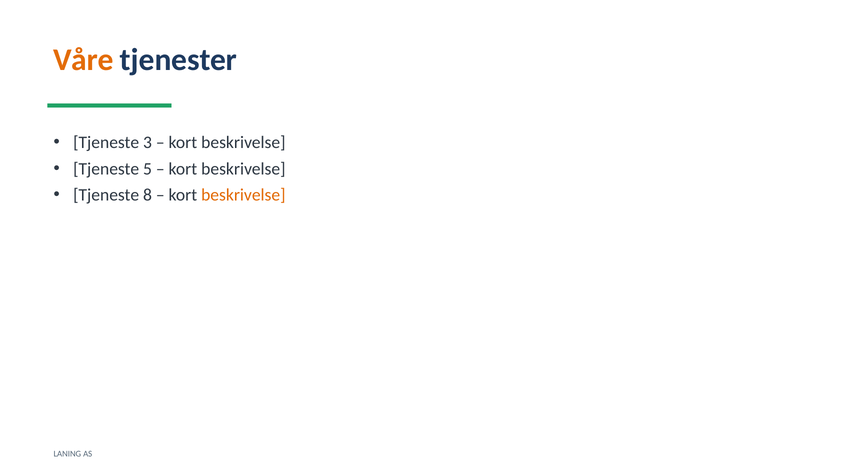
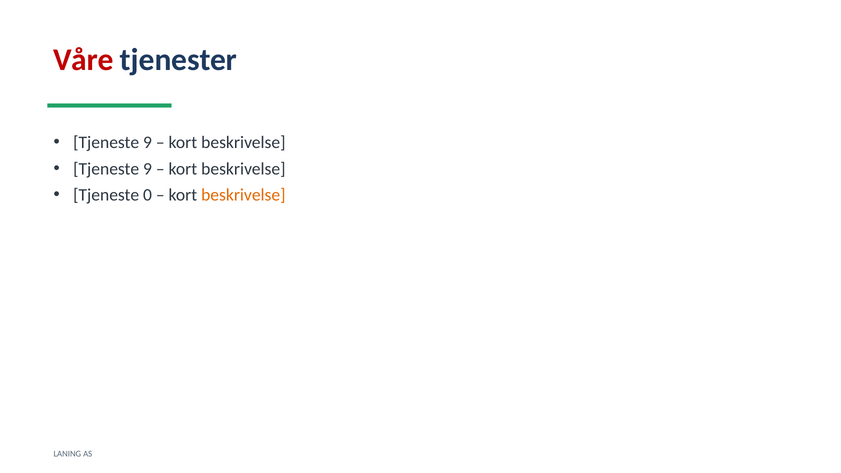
Våre colour: orange -> red
3 at (147, 142): 3 -> 9
5 at (147, 169): 5 -> 9
8: 8 -> 0
